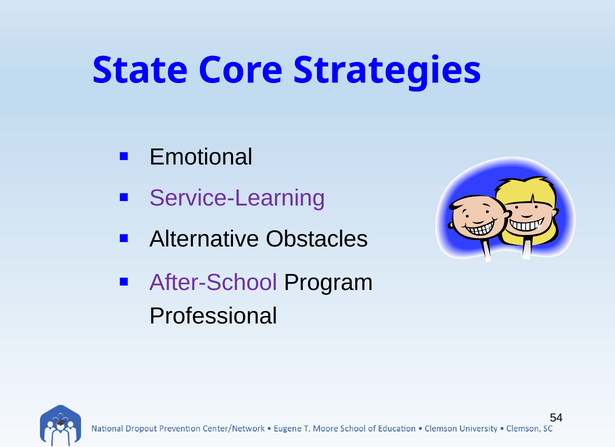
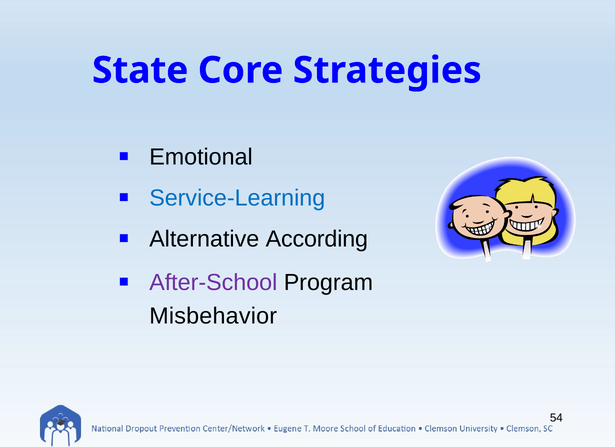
Service-Learning colour: purple -> blue
Obstacles: Obstacles -> According
Professional: Professional -> Misbehavior
